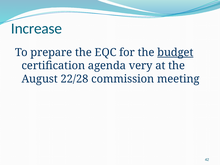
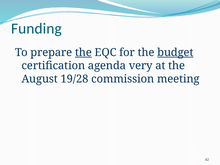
Increase: Increase -> Funding
the at (83, 52) underline: none -> present
22/28: 22/28 -> 19/28
